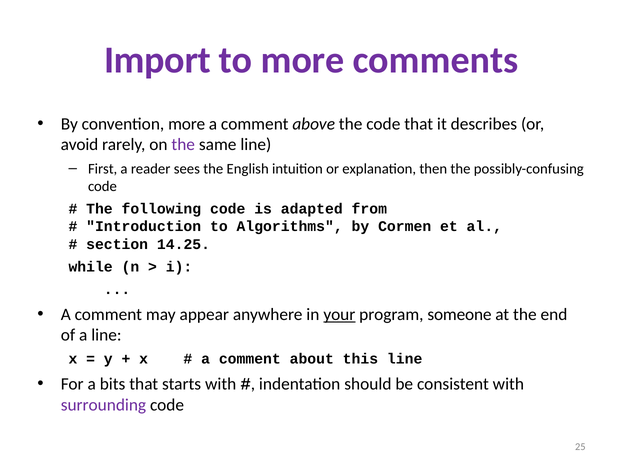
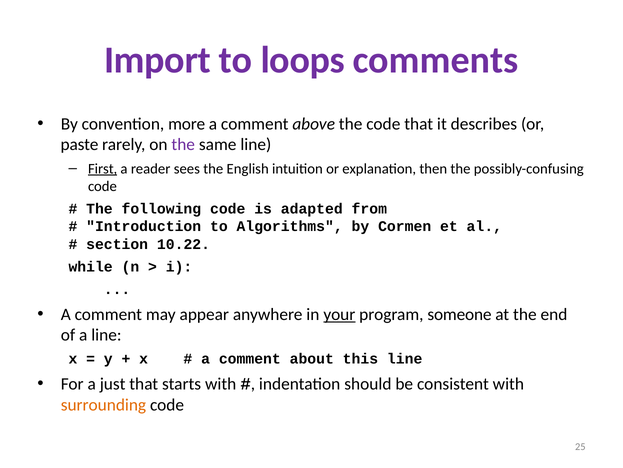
to more: more -> loops
avoid: avoid -> paste
First underline: none -> present
14.25: 14.25 -> 10.22
bits: bits -> just
surrounding colour: purple -> orange
